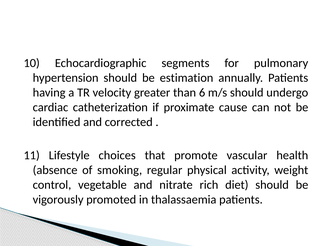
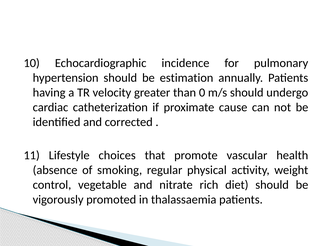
segments: segments -> incidence
6: 6 -> 0
